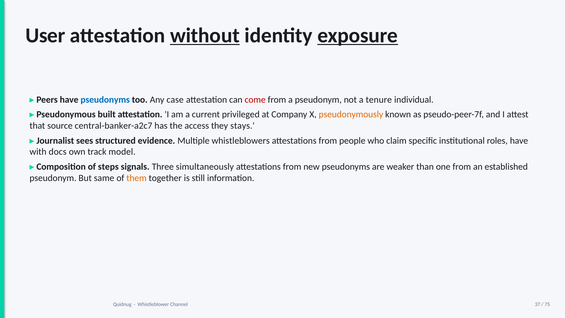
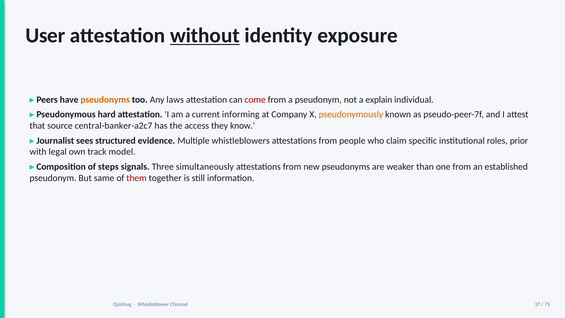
exposure underline: present -> none
pseudonyms at (105, 100) colour: blue -> orange
case: case -> laws
tenure: tenure -> explain
built: built -> hard
privileged: privileged -> informing
stays: stays -> know
roles have: have -> prior
docs: docs -> legal
them colour: orange -> red
